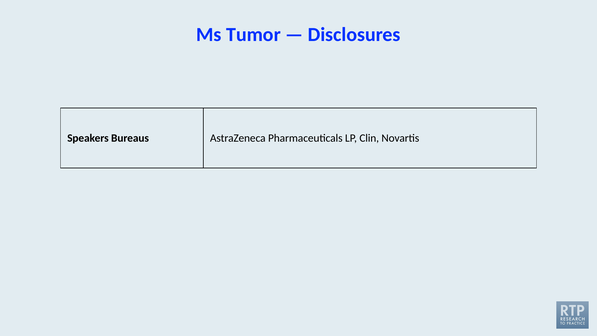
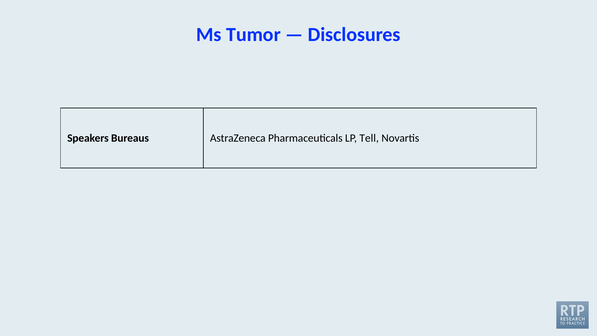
Clin: Clin -> Tell
